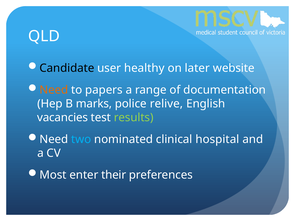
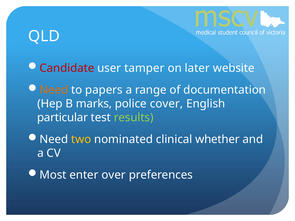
Candidate colour: black -> red
healthy: healthy -> tamper
relive: relive -> cover
vacancies: vacancies -> particular
two colour: light blue -> yellow
hospital: hospital -> whether
their: their -> over
